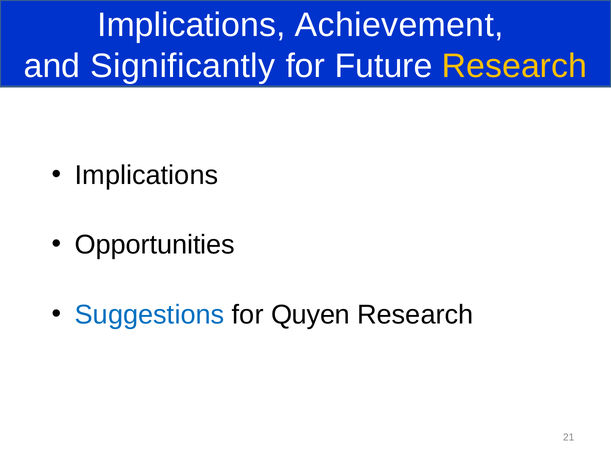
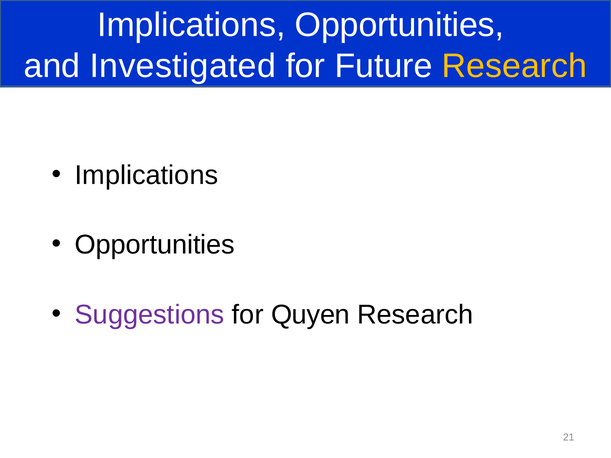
Implications Achievement: Achievement -> Opportunities
Significantly: Significantly -> Investigated
Suggestions colour: blue -> purple
